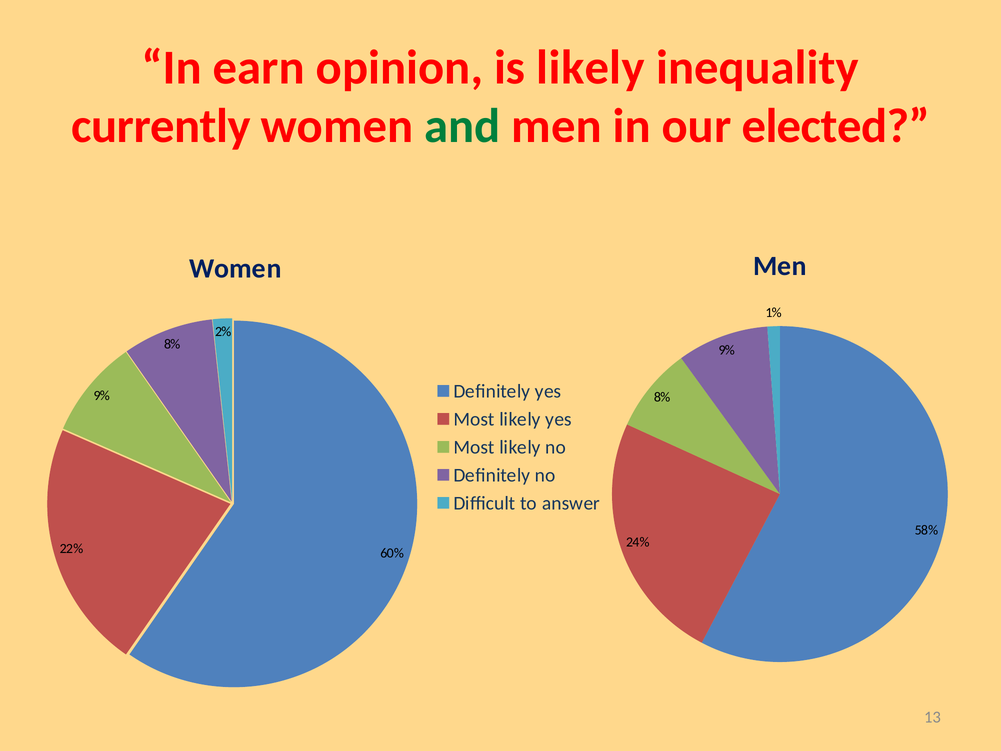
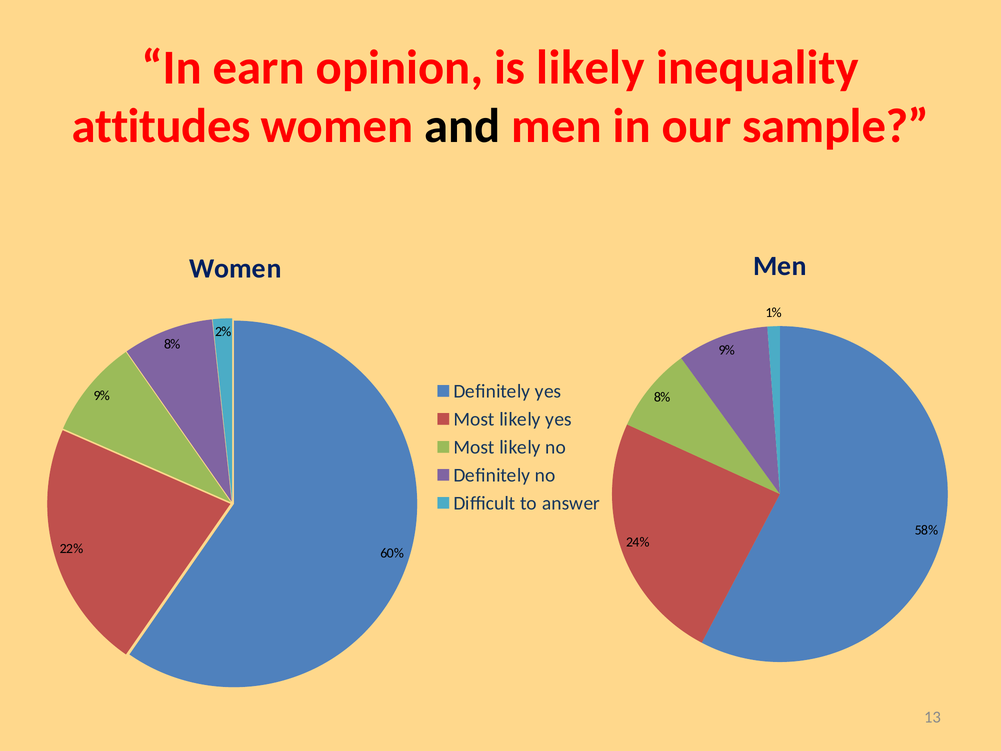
currently: currently -> attitudes
and colour: green -> black
elected: elected -> sample
